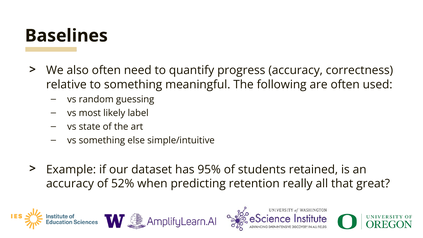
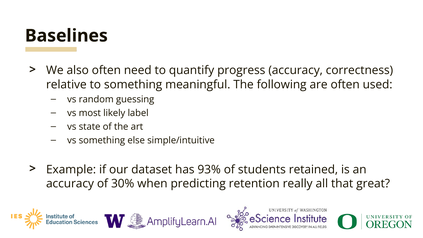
95%: 95% -> 93%
52%: 52% -> 30%
